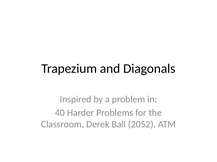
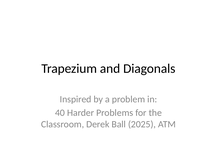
2052: 2052 -> 2025
